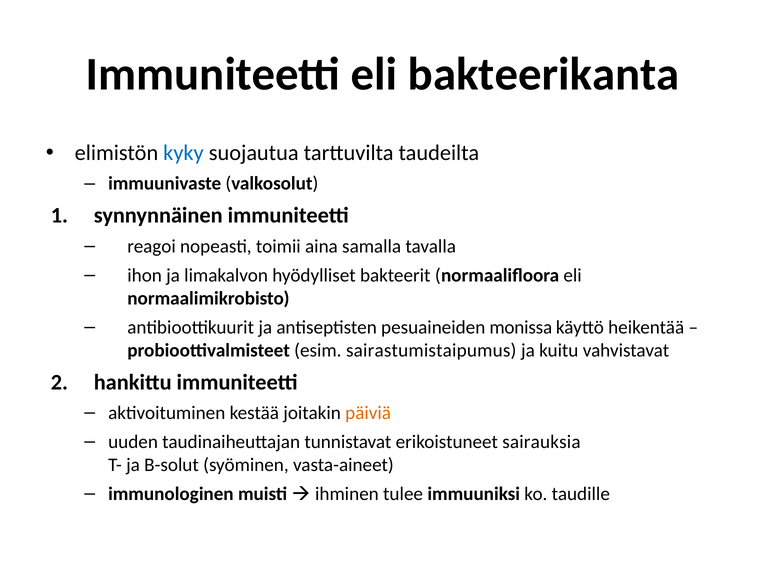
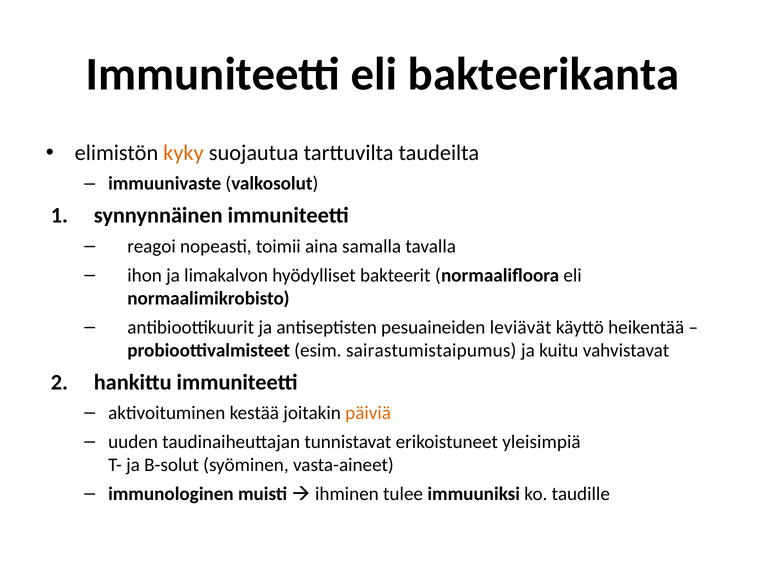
kyky colour: blue -> orange
monissa: monissa -> leviävät
sairauksia: sairauksia -> yleisimpiä
